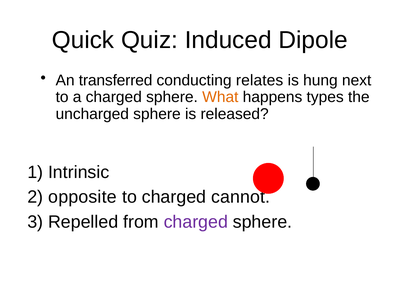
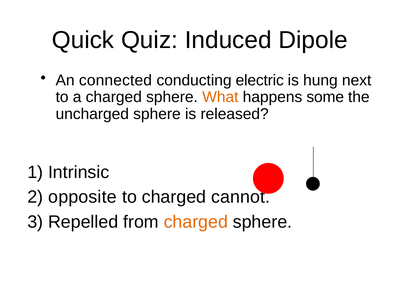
transferred: transferred -> connected
relates: relates -> electric
types: types -> some
charged at (196, 222) colour: purple -> orange
